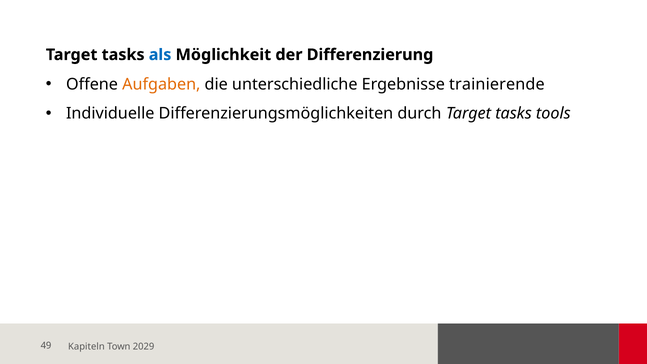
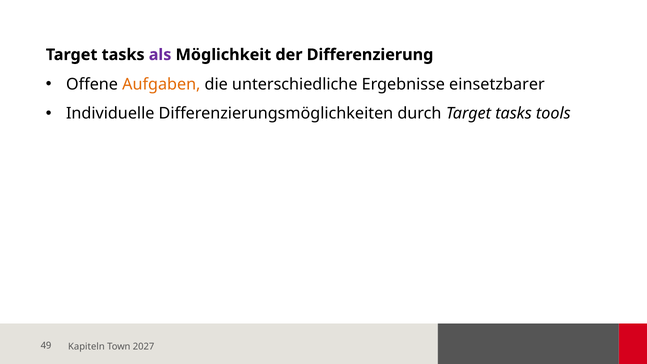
als colour: blue -> purple
trainierende: trainierende -> einsetzbarer
2029: 2029 -> 2027
